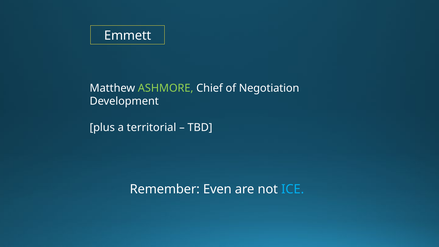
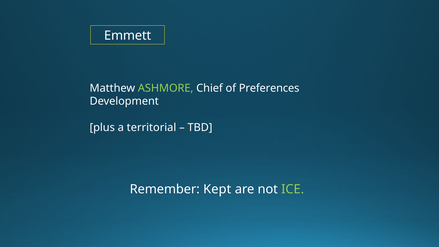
Negotiation: Negotiation -> Preferences
Even: Even -> Kept
ICE colour: light blue -> light green
